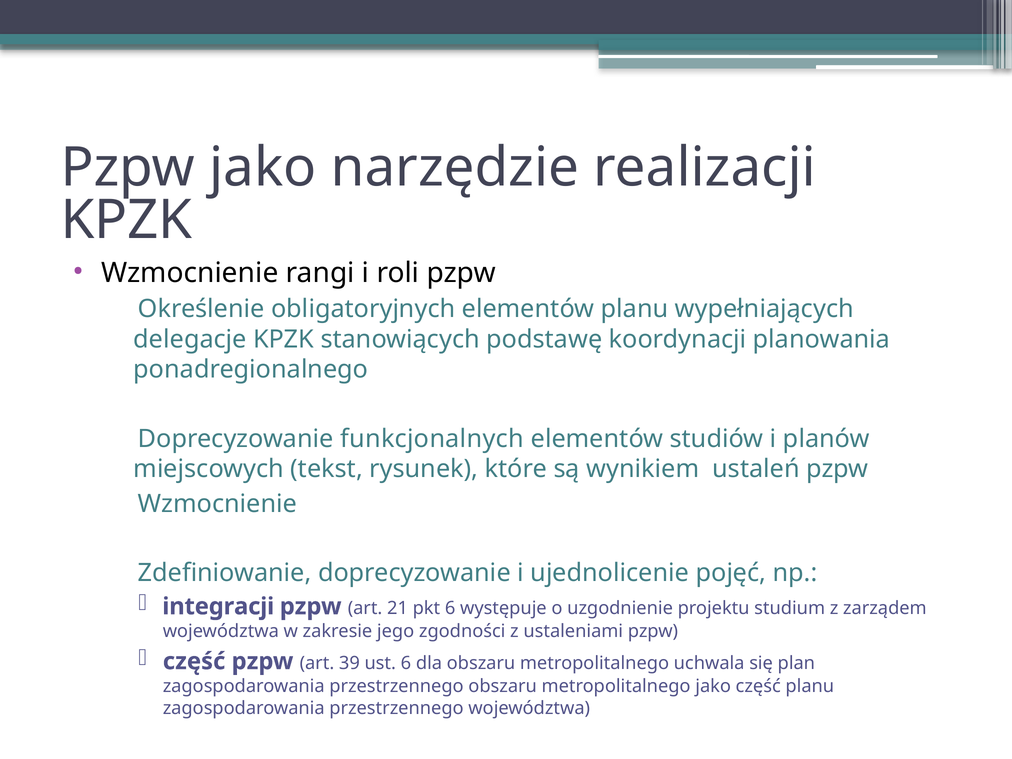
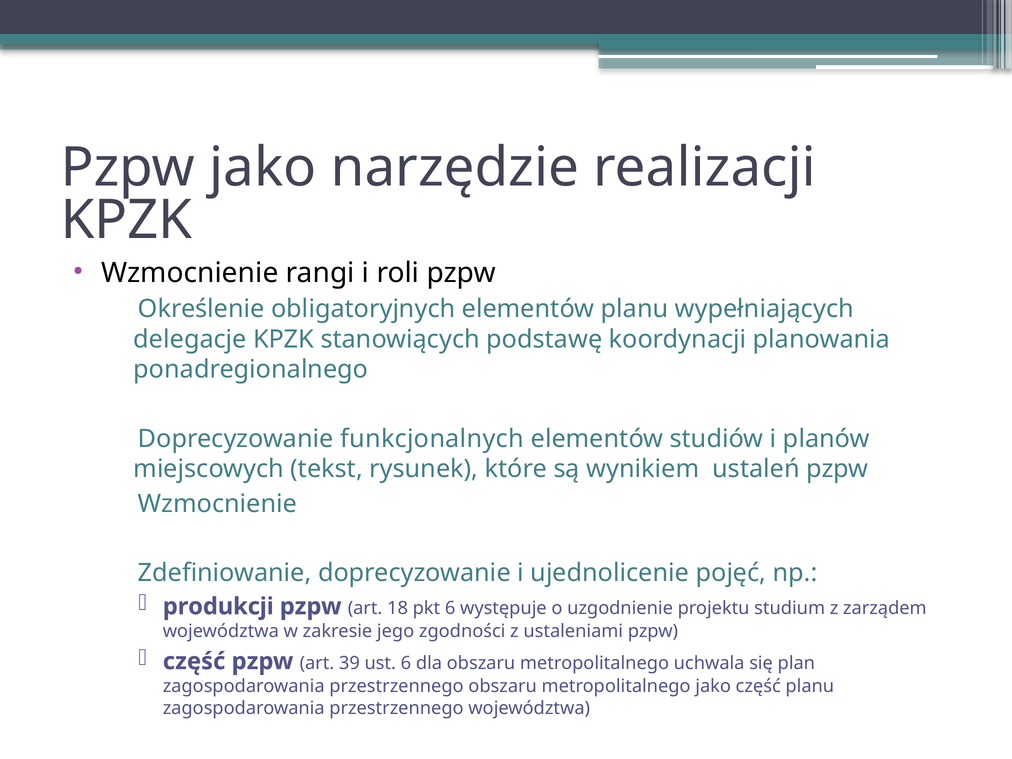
integracji: integracji -> produkcji
21: 21 -> 18
